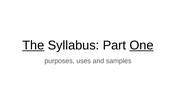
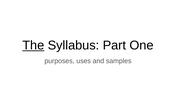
One underline: present -> none
